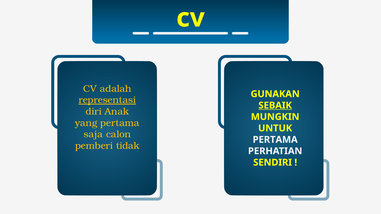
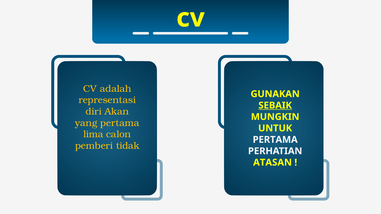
representasi underline: present -> none
Anak: Anak -> Akan
saja: saja -> lima
SENDIRI: SENDIRI -> ATASAN
